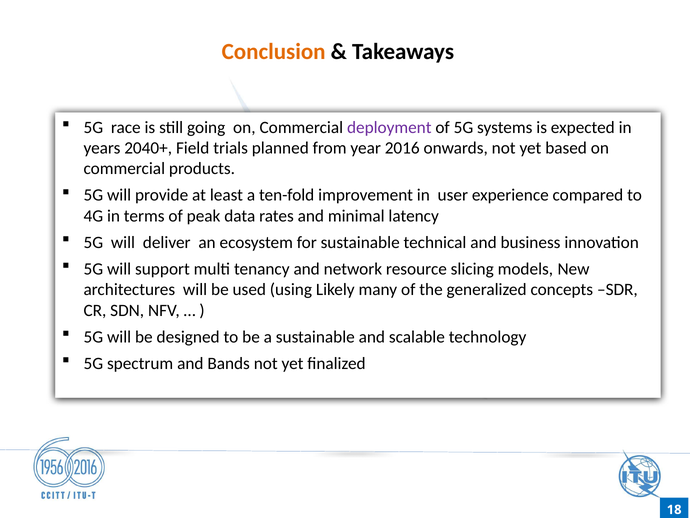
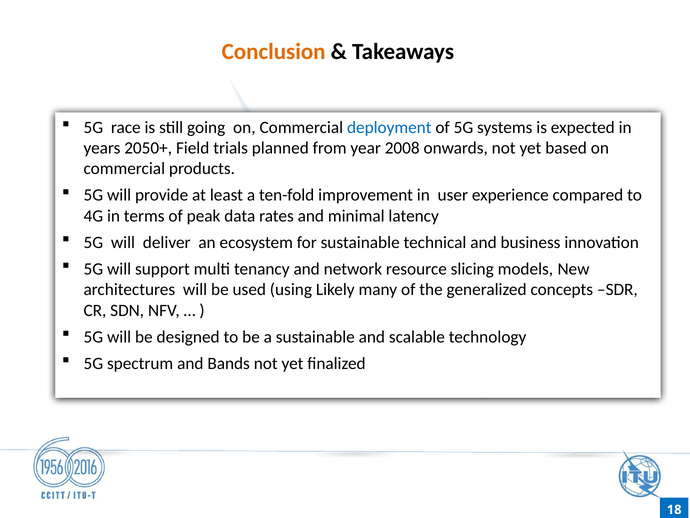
deployment colour: purple -> blue
2040+: 2040+ -> 2050+
2016: 2016 -> 2008
